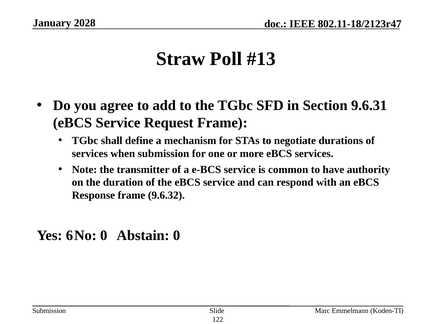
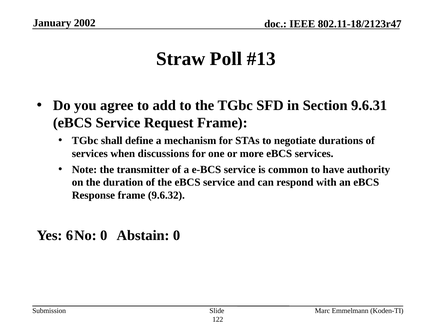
2028: 2028 -> 2002
when submission: submission -> discussions
